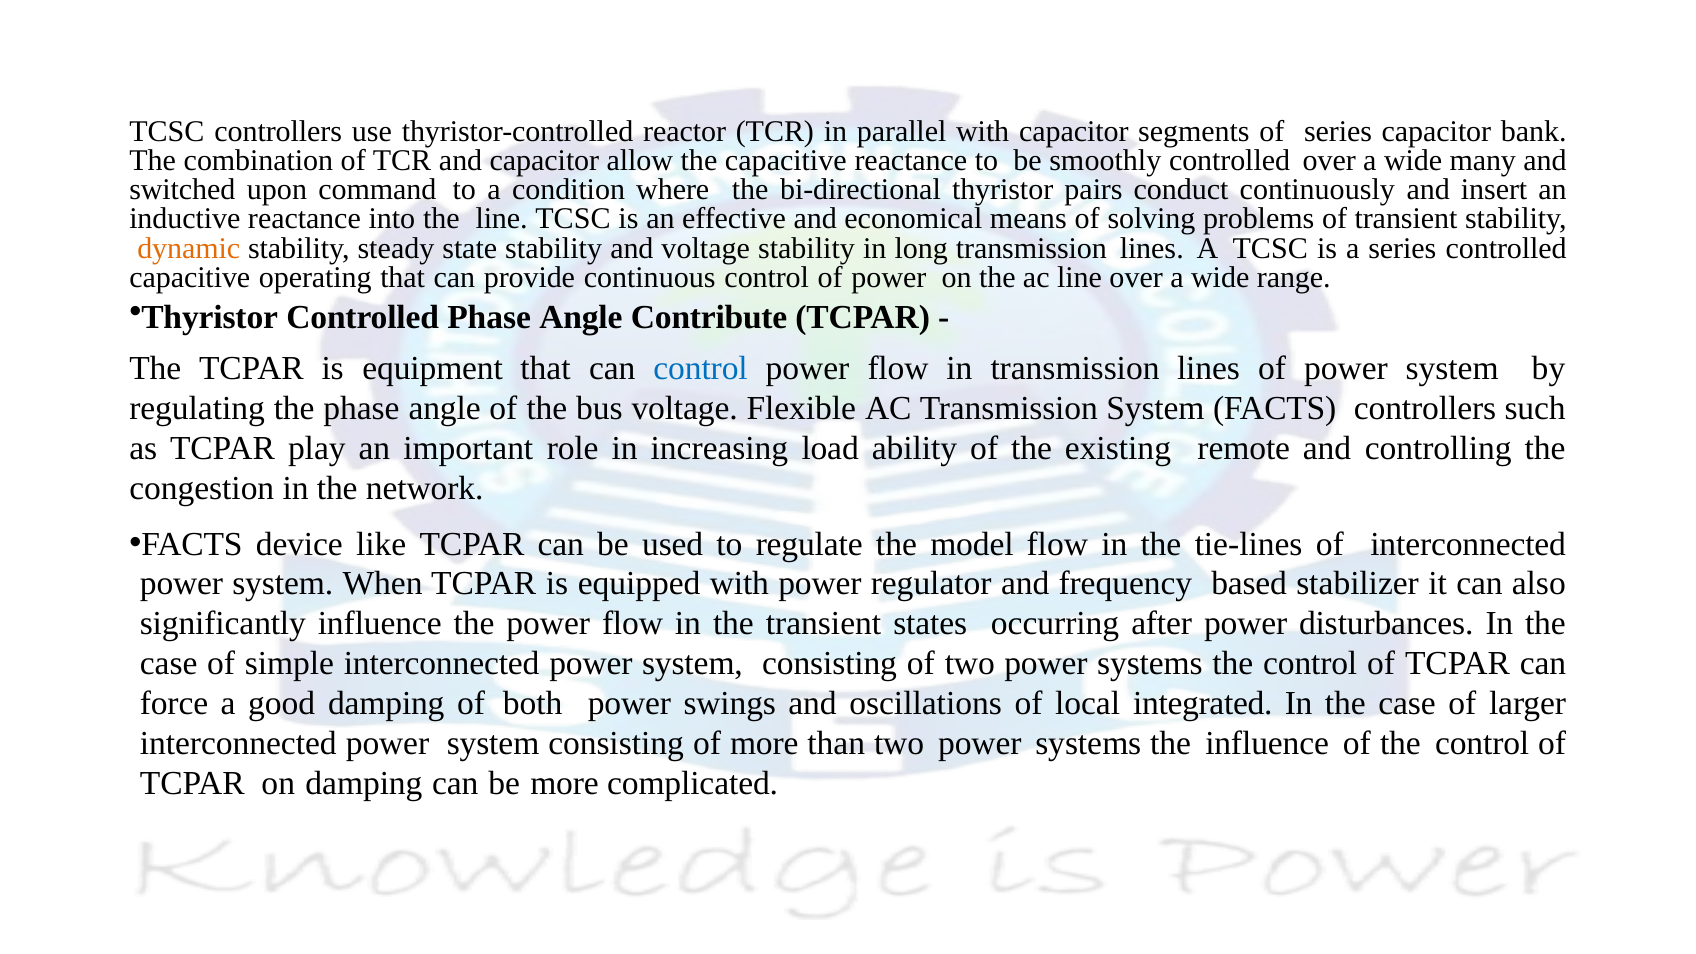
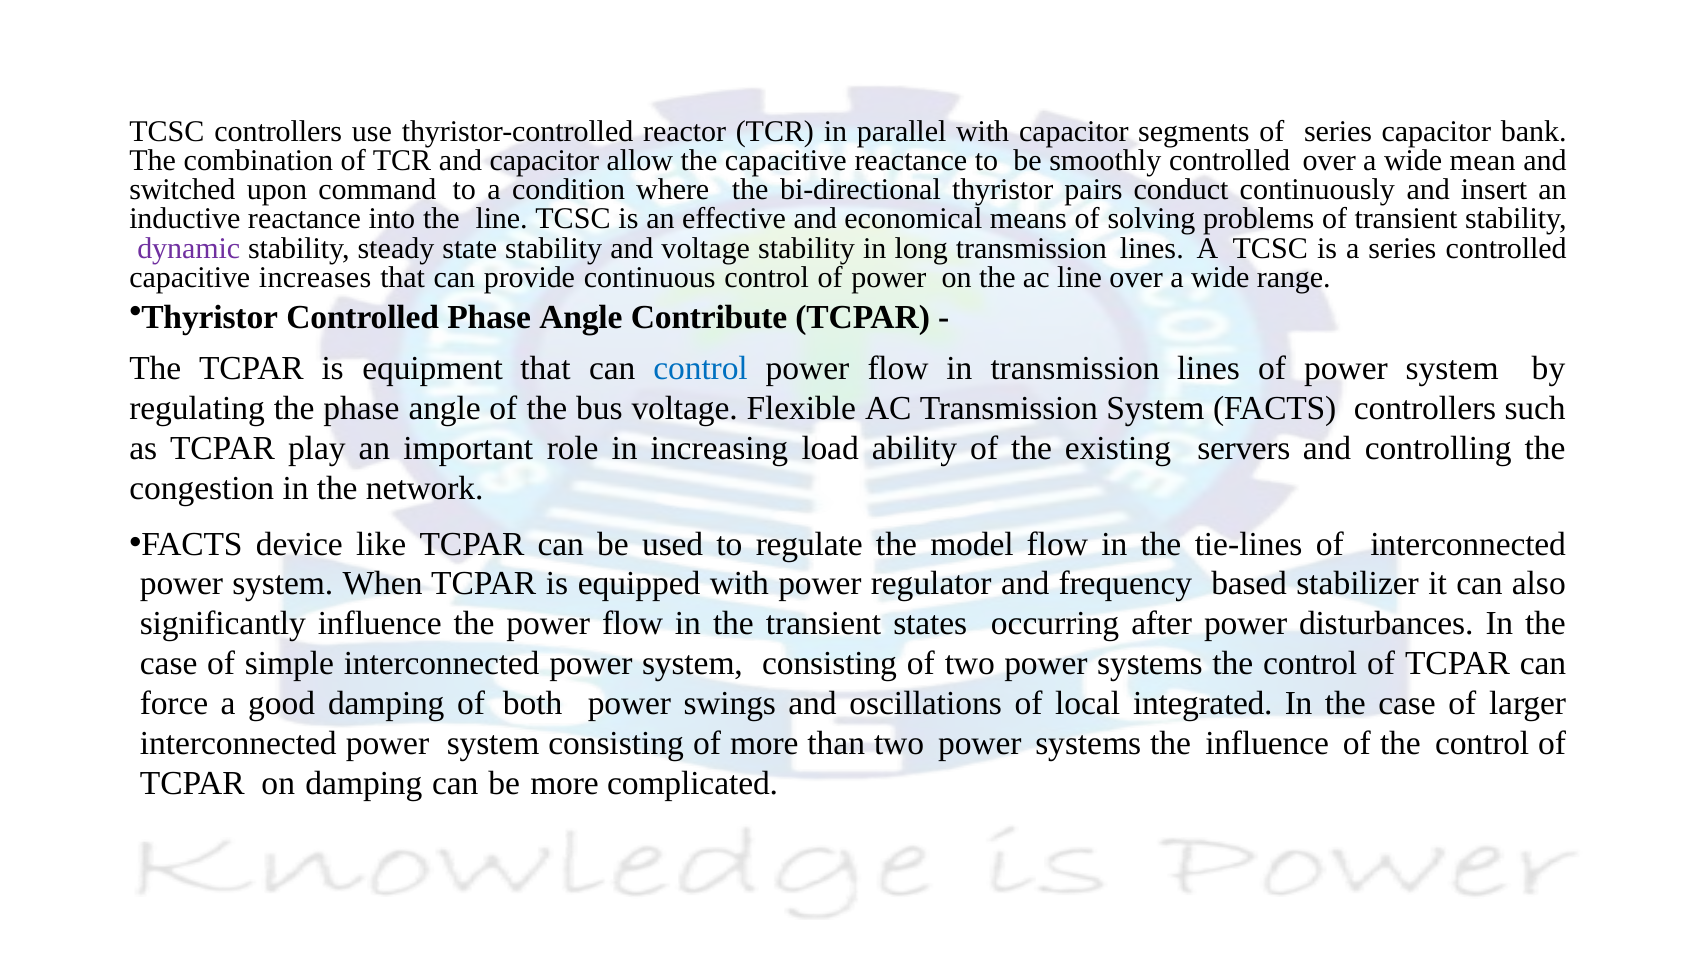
many: many -> mean
dynamic colour: orange -> purple
operating: operating -> increases
remote: remote -> servers
